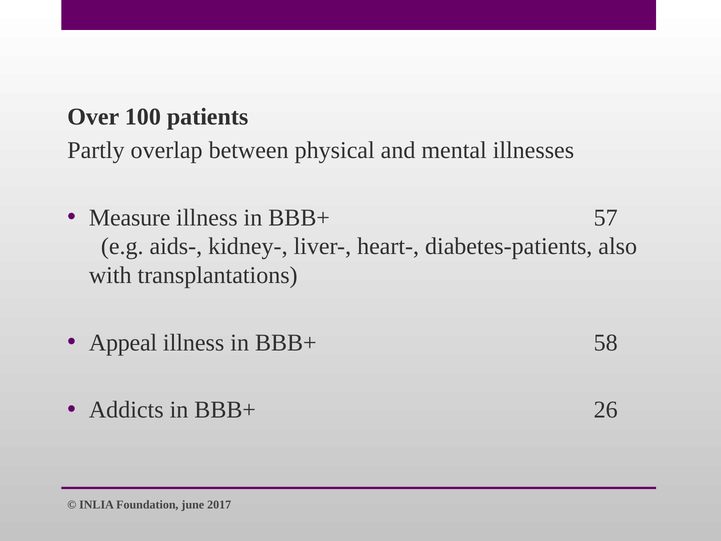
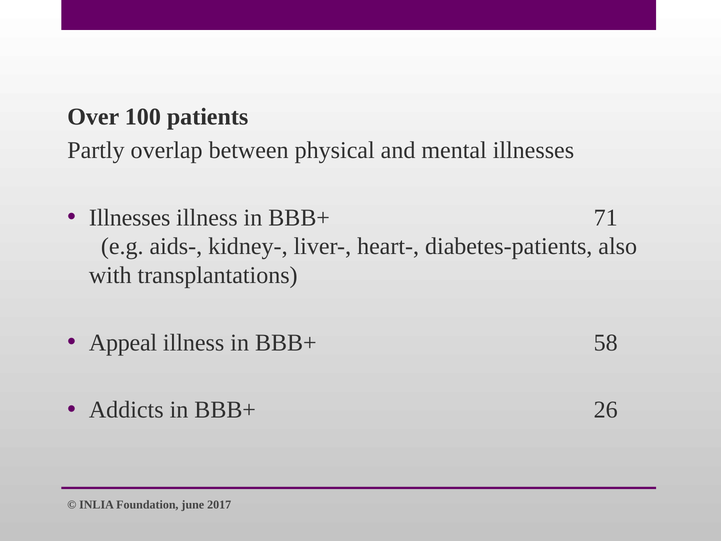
Measure at (130, 218): Measure -> Illnesses
57: 57 -> 71
